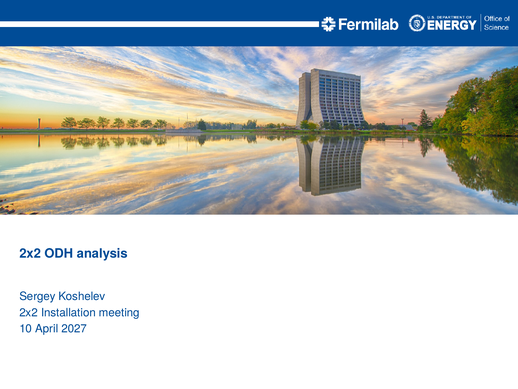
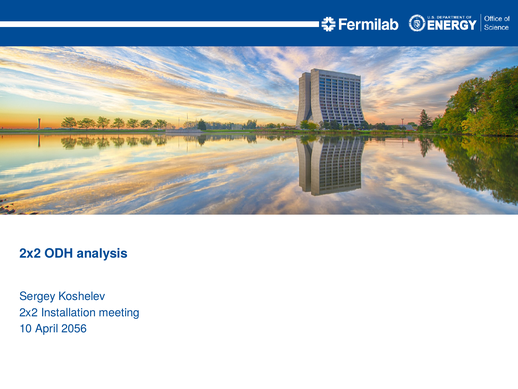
2027: 2027 -> 2056
